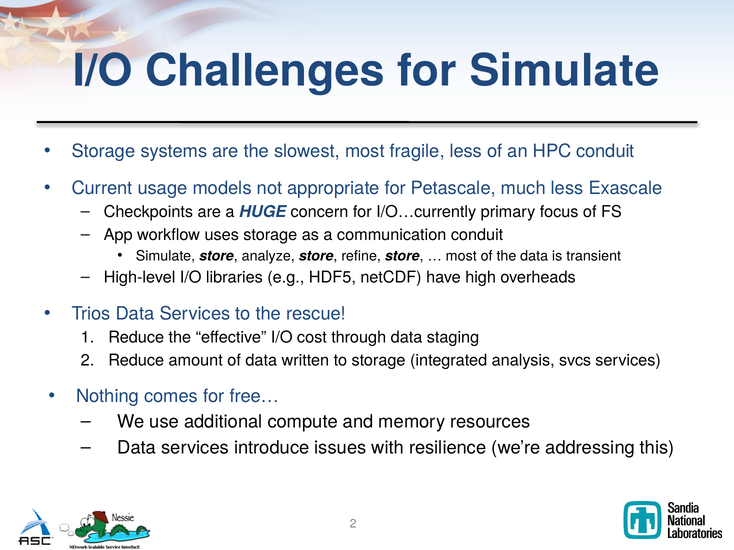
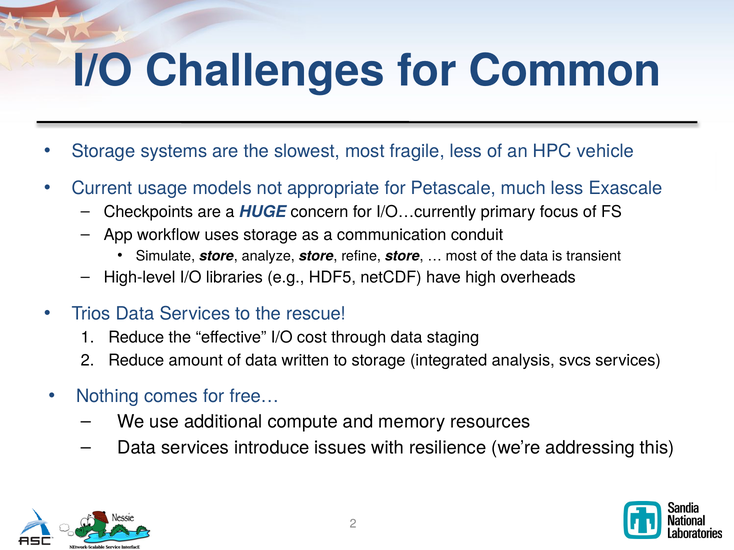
for Simulate: Simulate -> Common
HPC conduit: conduit -> vehicle
